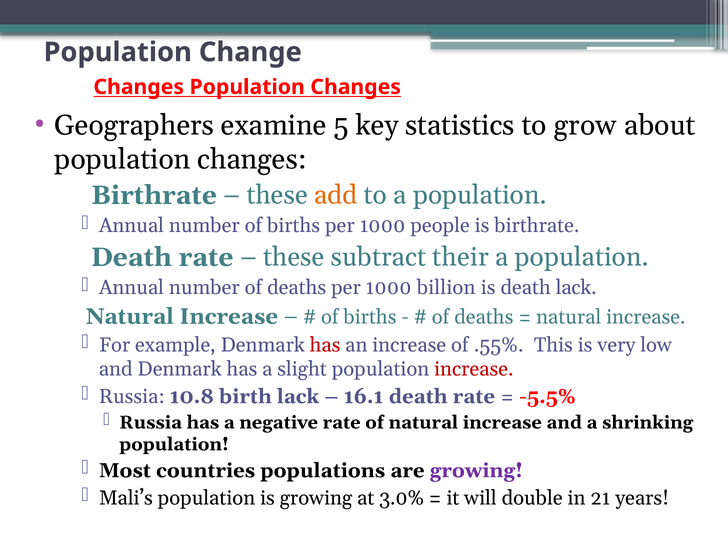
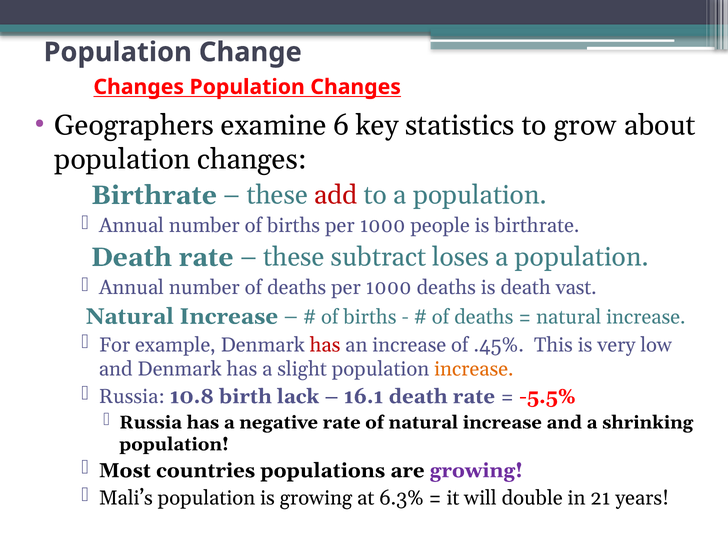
5: 5 -> 6
add colour: orange -> red
their: their -> loses
1000 billion: billion -> deaths
death lack: lack -> vast
.55%: .55% -> .45%
increase at (474, 369) colour: red -> orange
3.0%: 3.0% -> 6.3%
